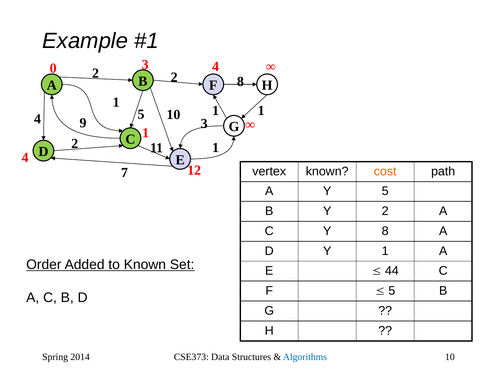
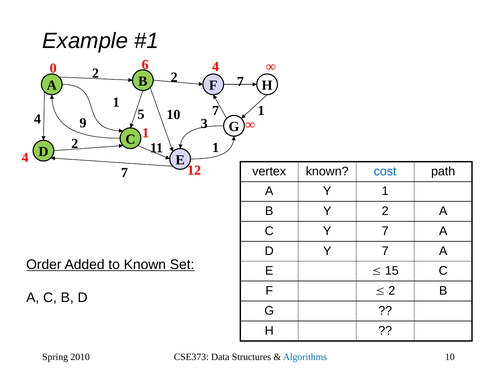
0 3: 3 -> 6
2 8: 8 -> 7
10 1: 1 -> 7
cost colour: orange -> blue
Y 5: 5 -> 1
C Y 8: 8 -> 7
D Y 1: 1 -> 7
44: 44 -> 15
5 at (392, 291): 5 -> 2
2014: 2014 -> 2010
